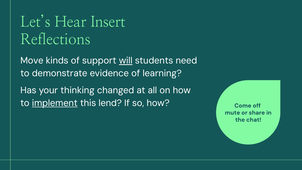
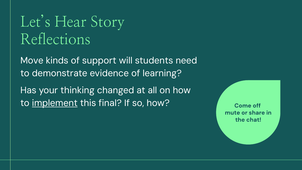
Insert: Insert -> Story
will underline: present -> none
lend: lend -> final
